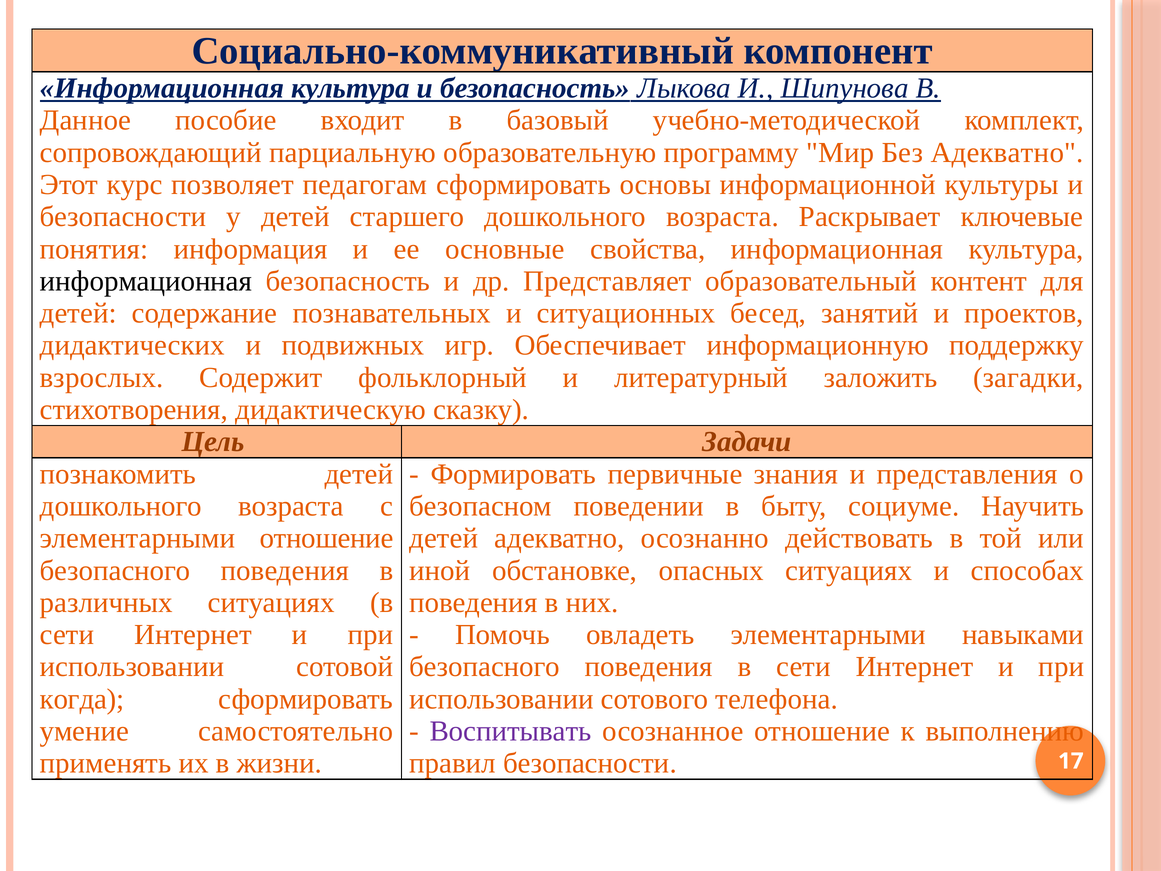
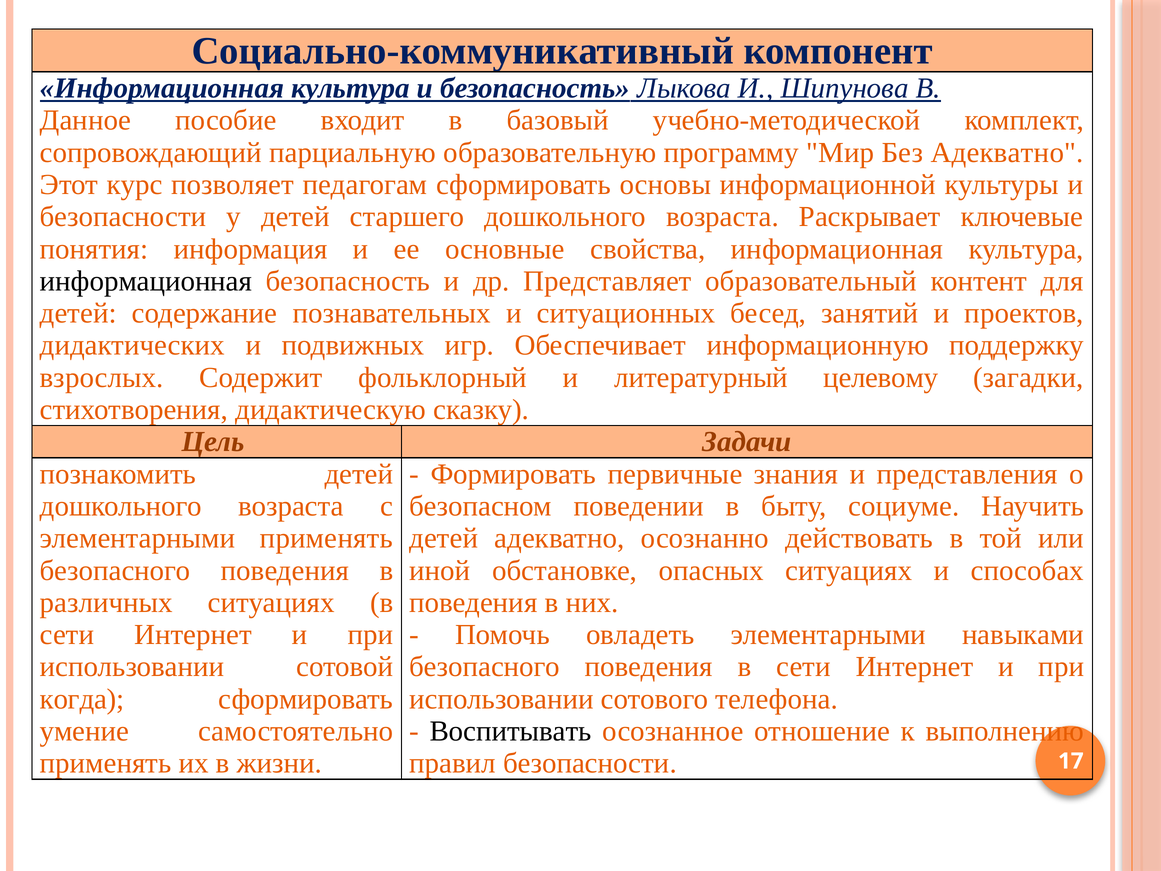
заложить: заложить -> целевому
элементарными отношение: отношение -> применять
Воспитывать colour: purple -> black
